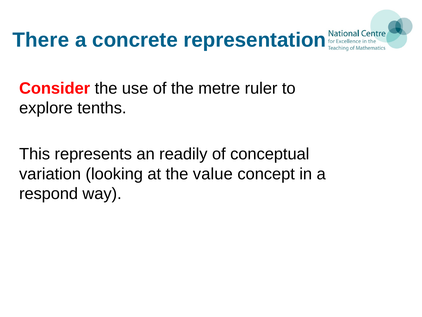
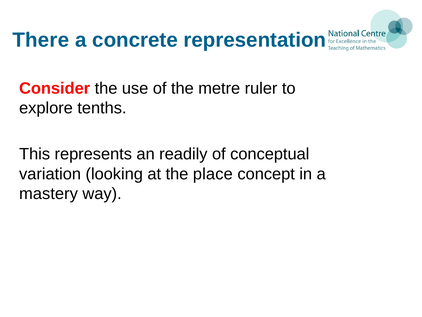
value: value -> place
respond: respond -> mastery
